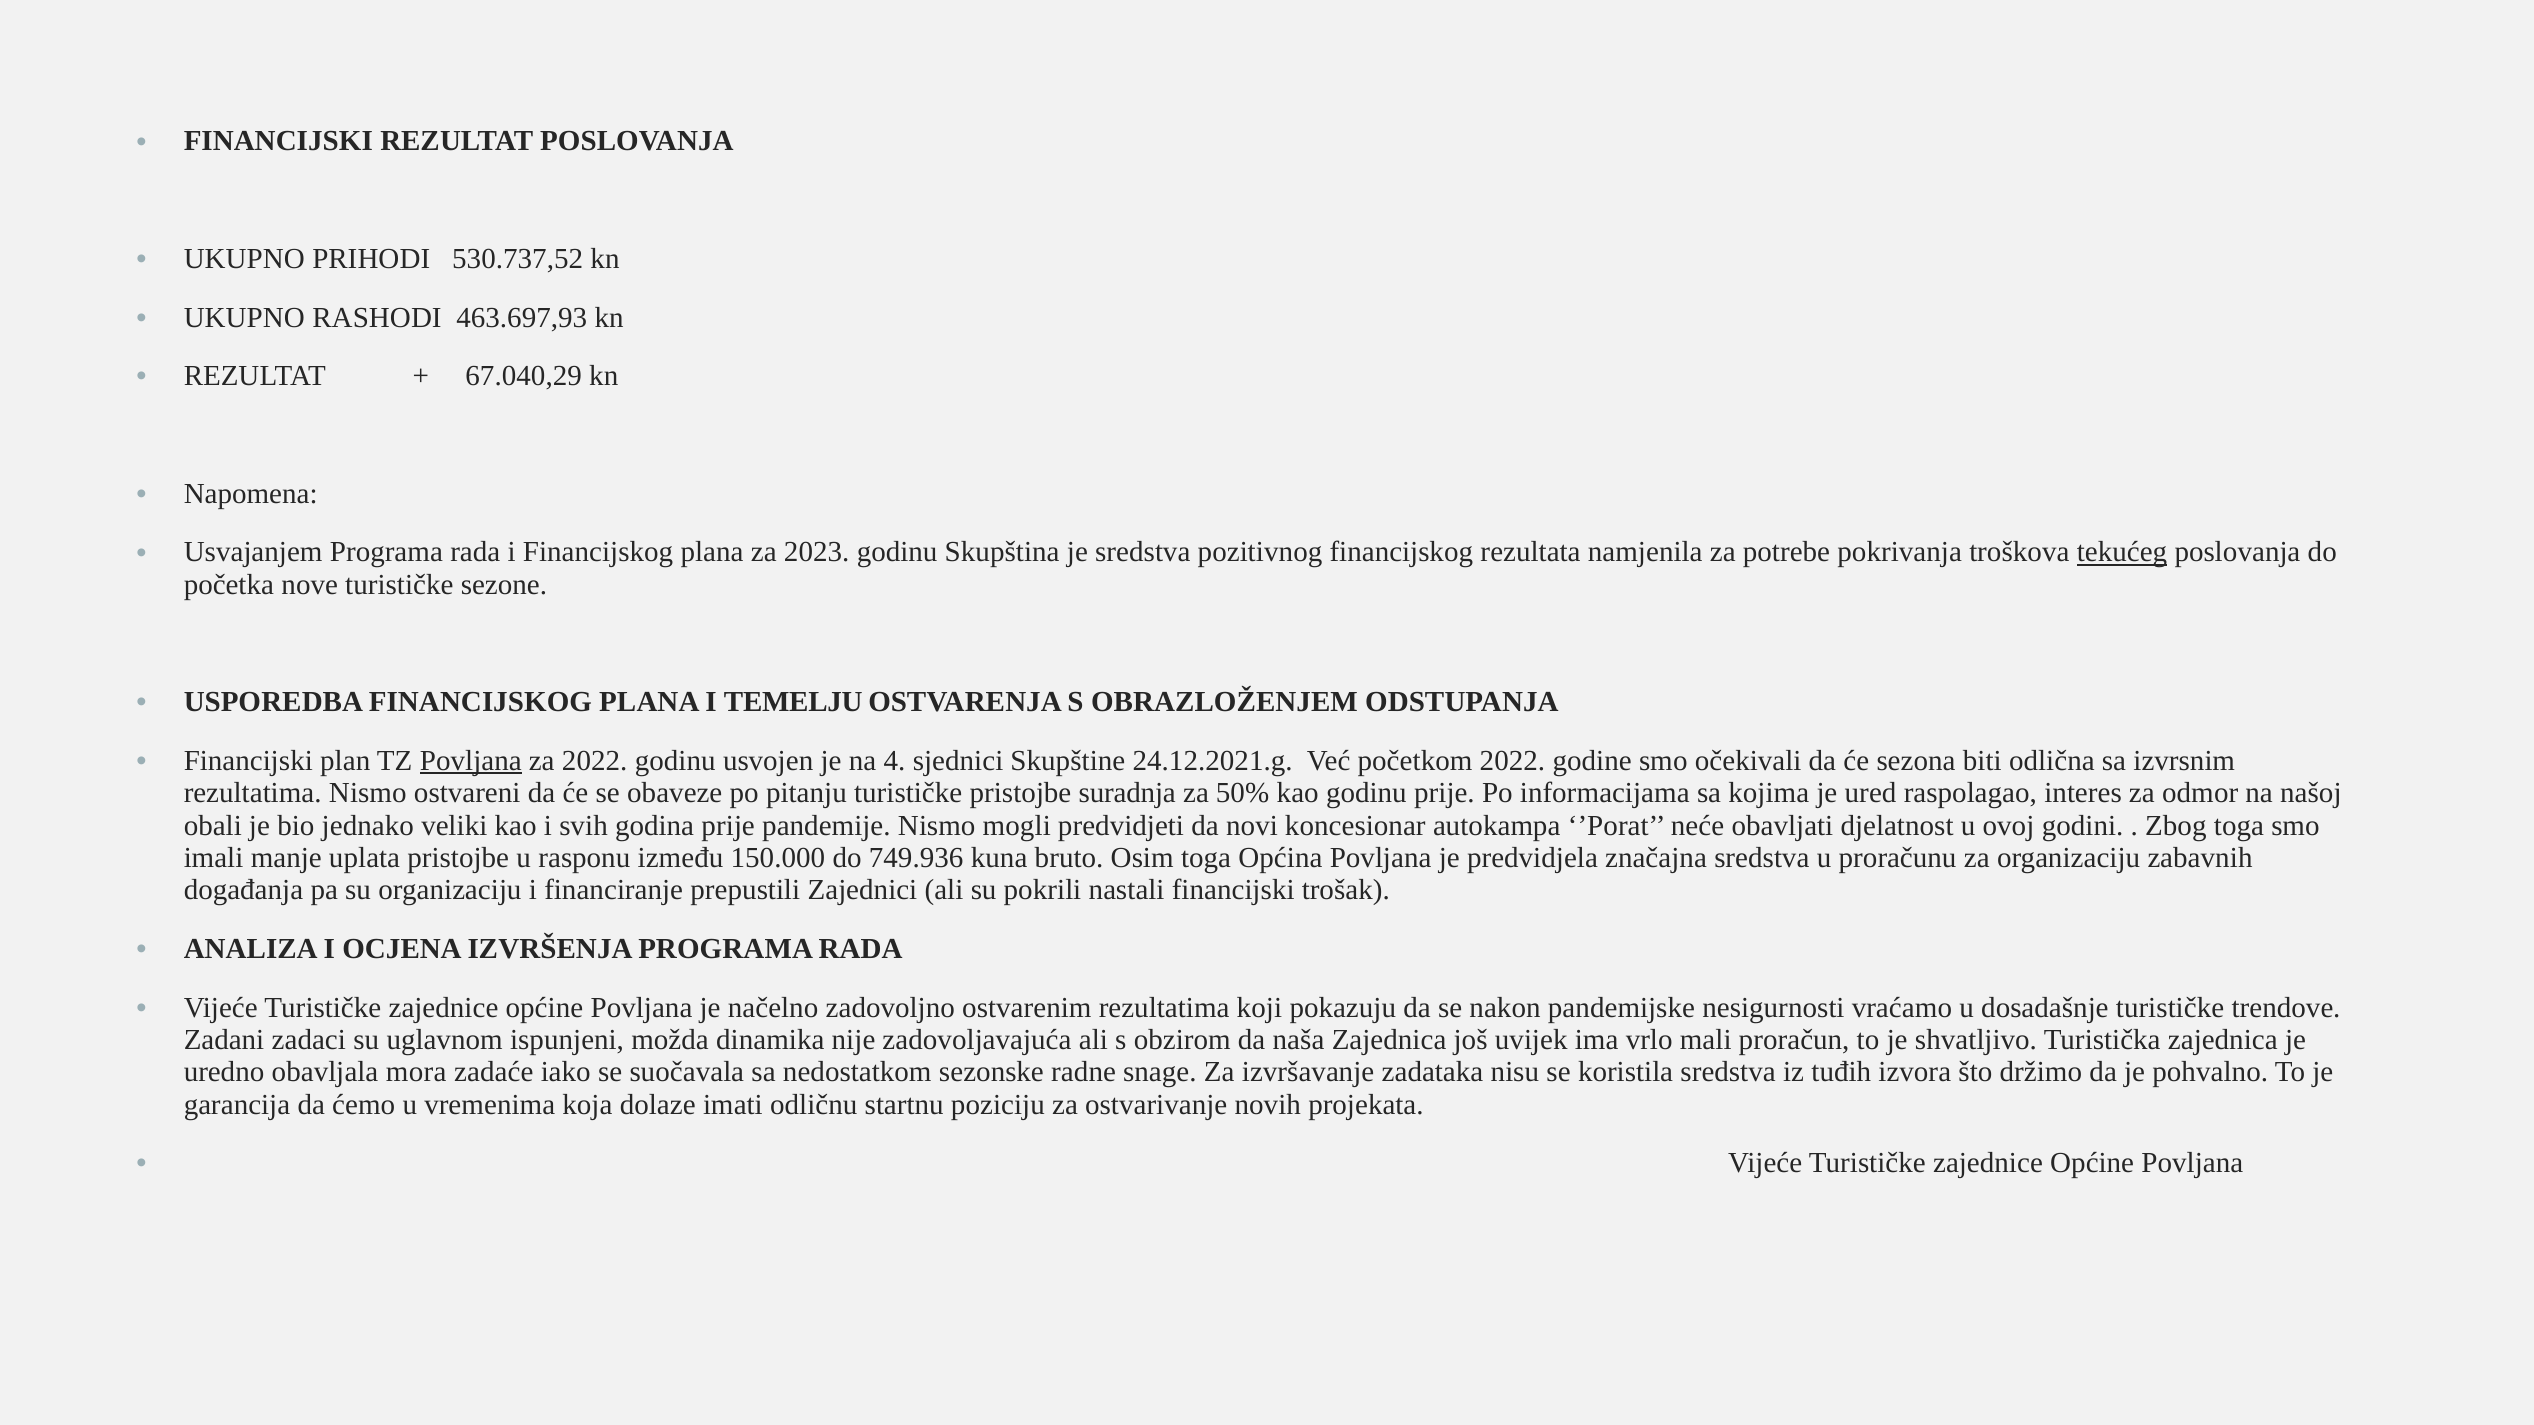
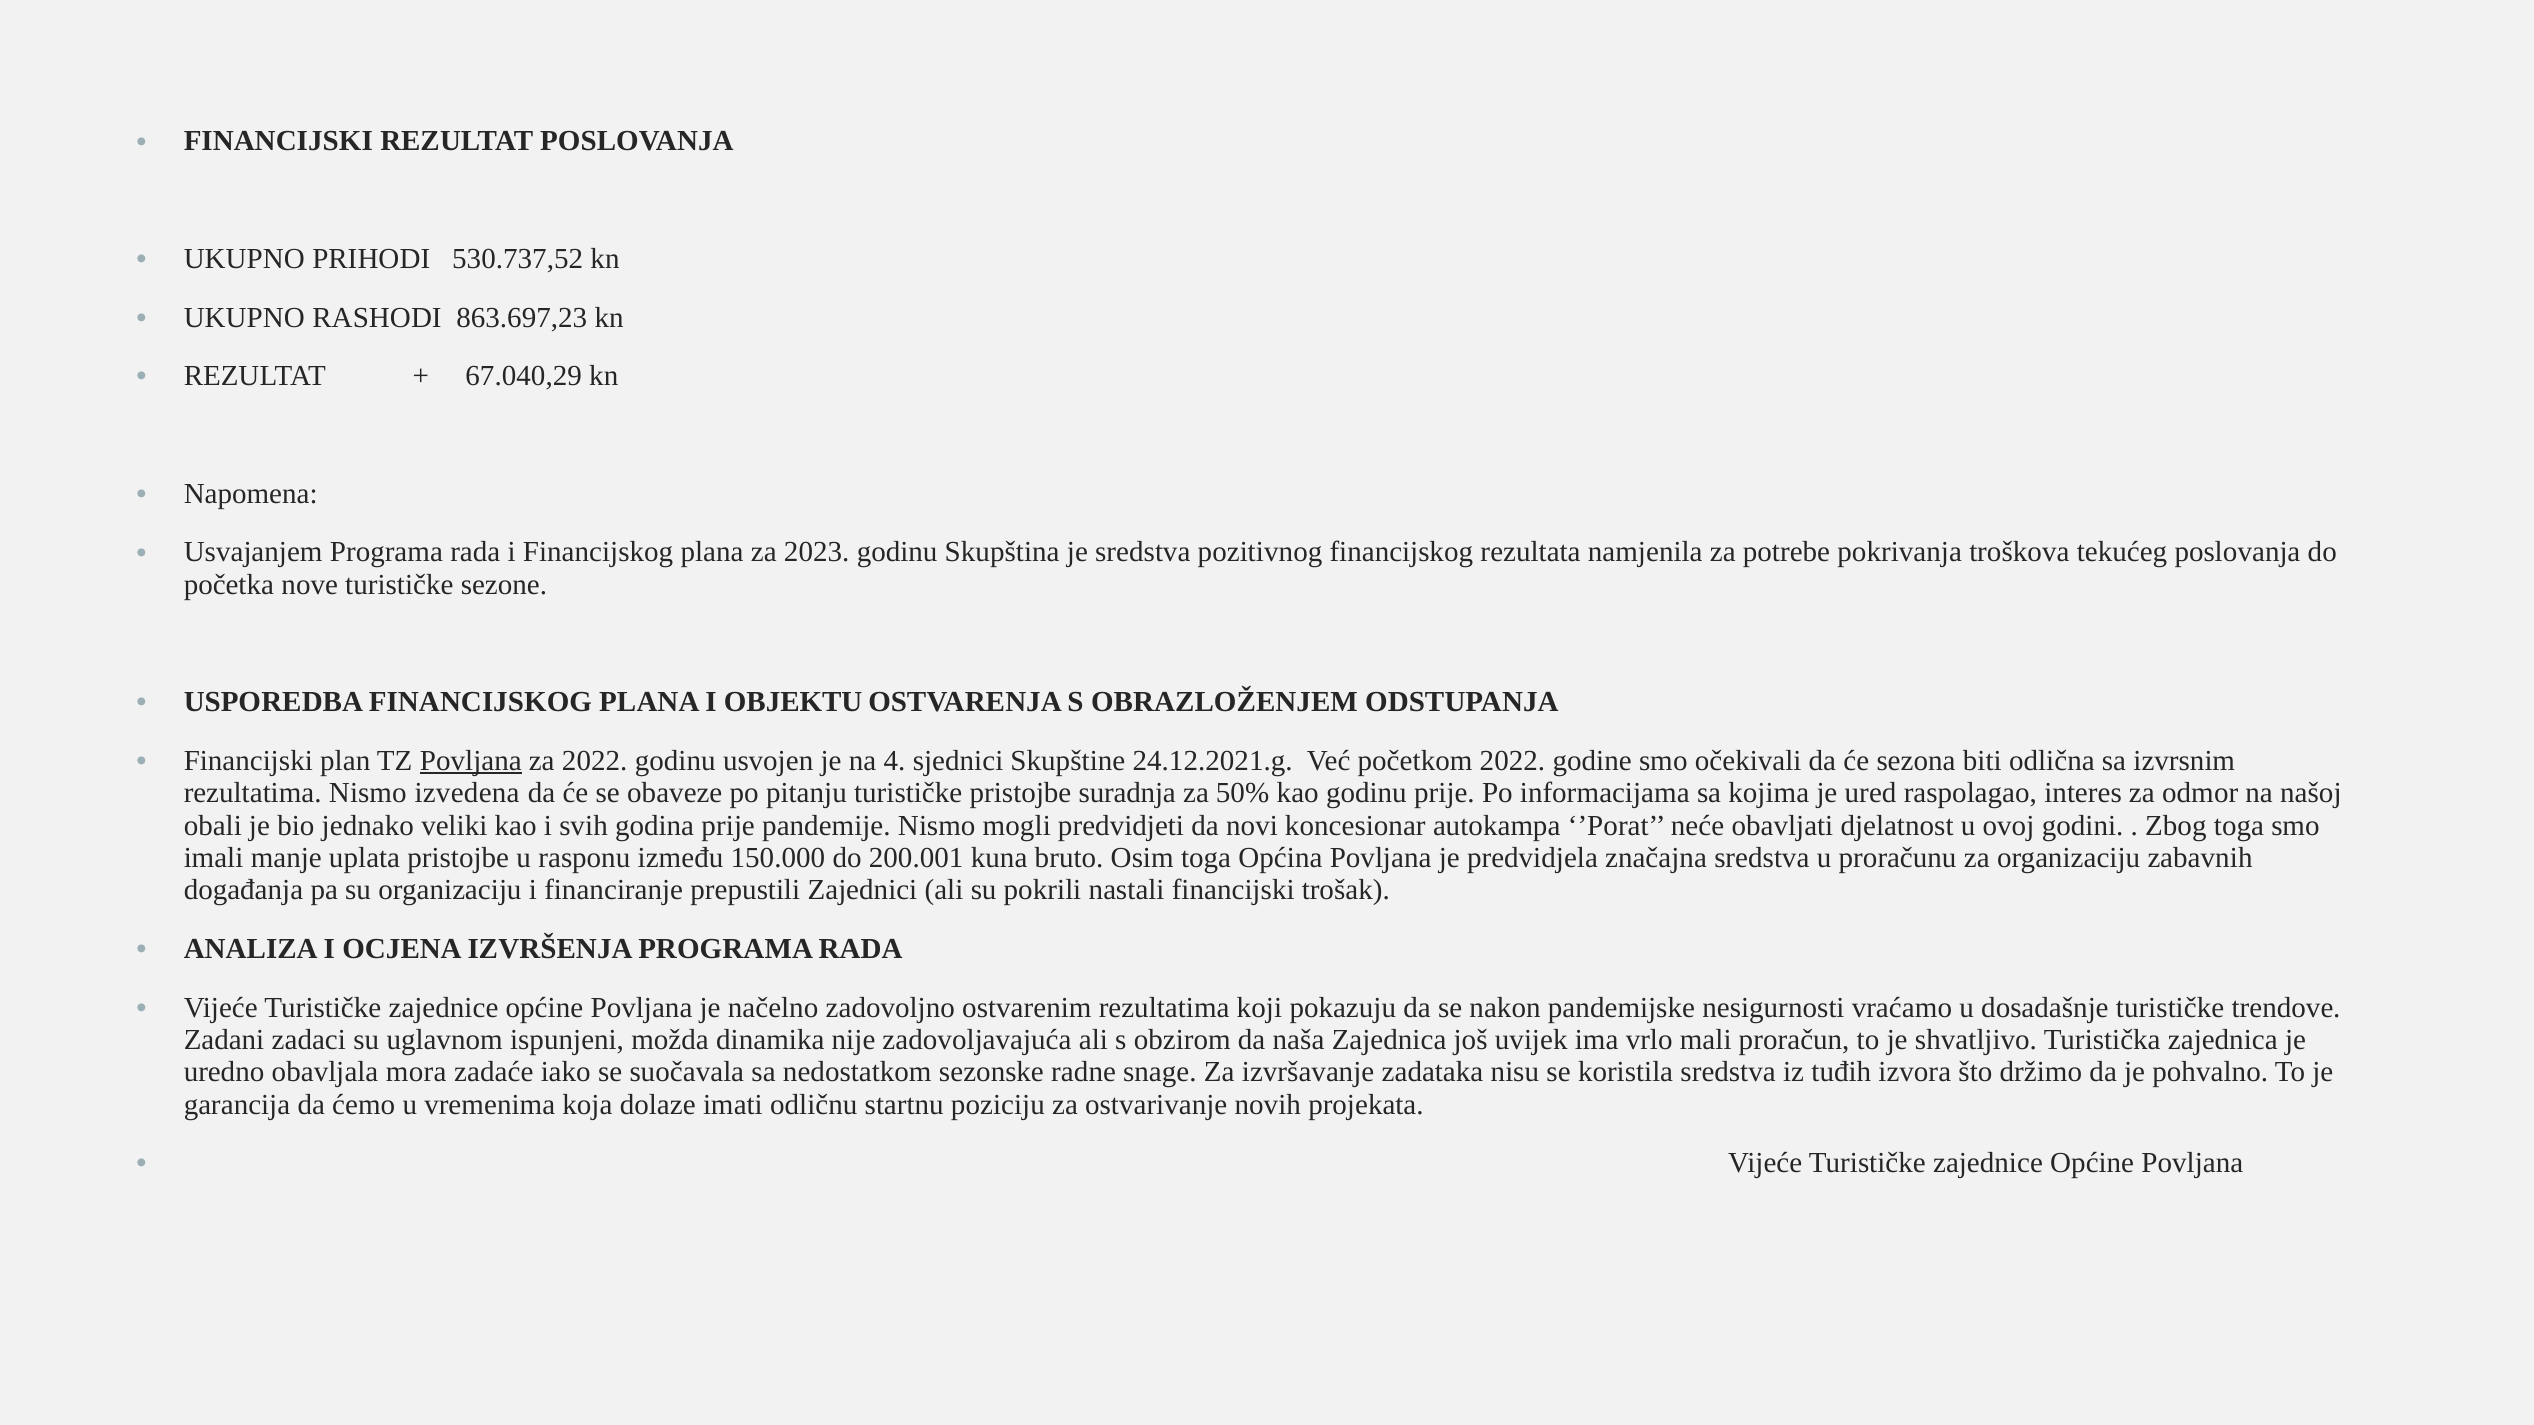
463.697,93: 463.697,93 -> 863.697,23
tekućeg underline: present -> none
TEMELJU: TEMELJU -> OBJEKTU
ostvareni: ostvareni -> izvedena
749.936: 749.936 -> 200.001
